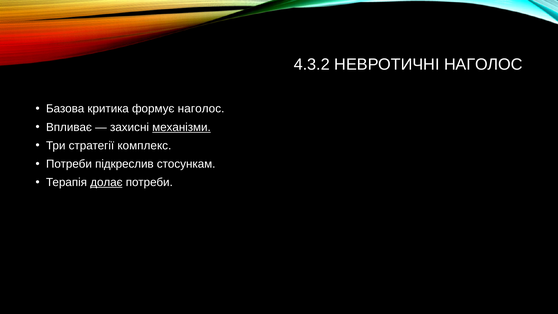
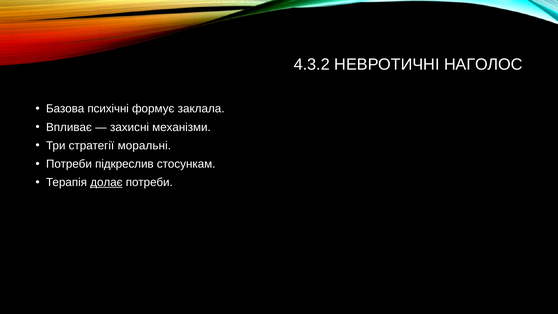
критика: критика -> психічні
формує наголос: наголос -> заклала
механізми underline: present -> none
комплекс: комплекс -> моральні
